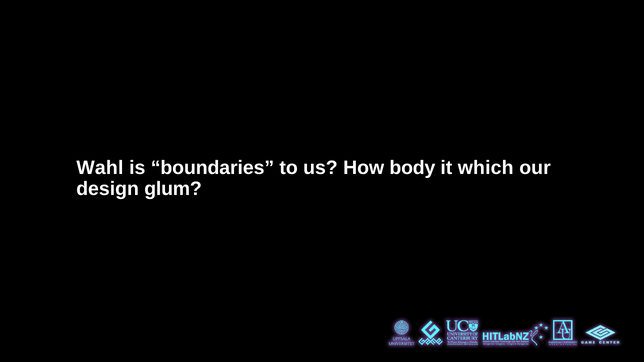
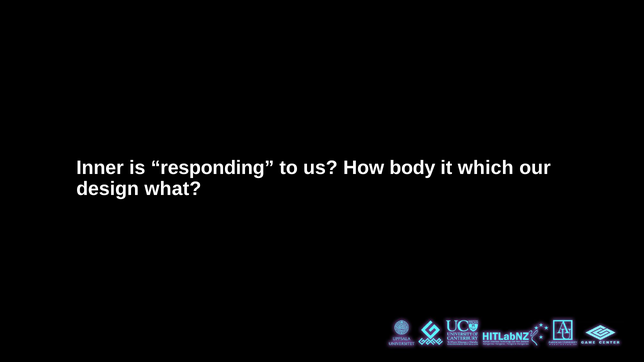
Wahl: Wahl -> Inner
boundaries: boundaries -> responding
glum: glum -> what
